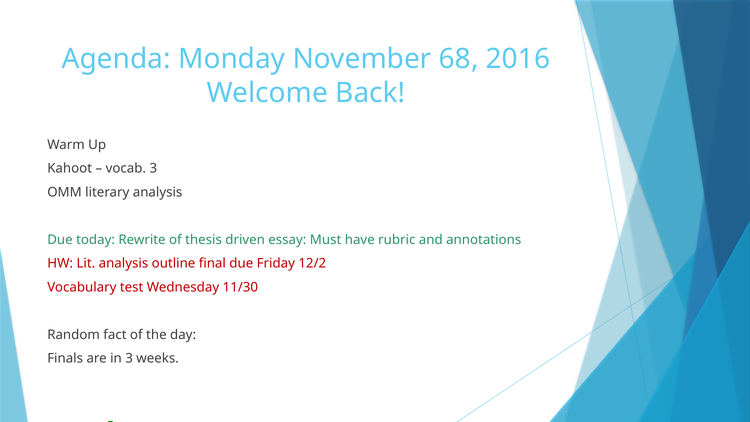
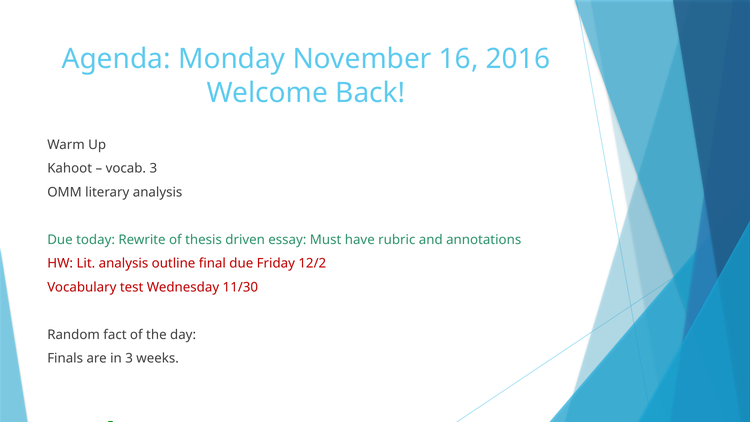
68: 68 -> 16
